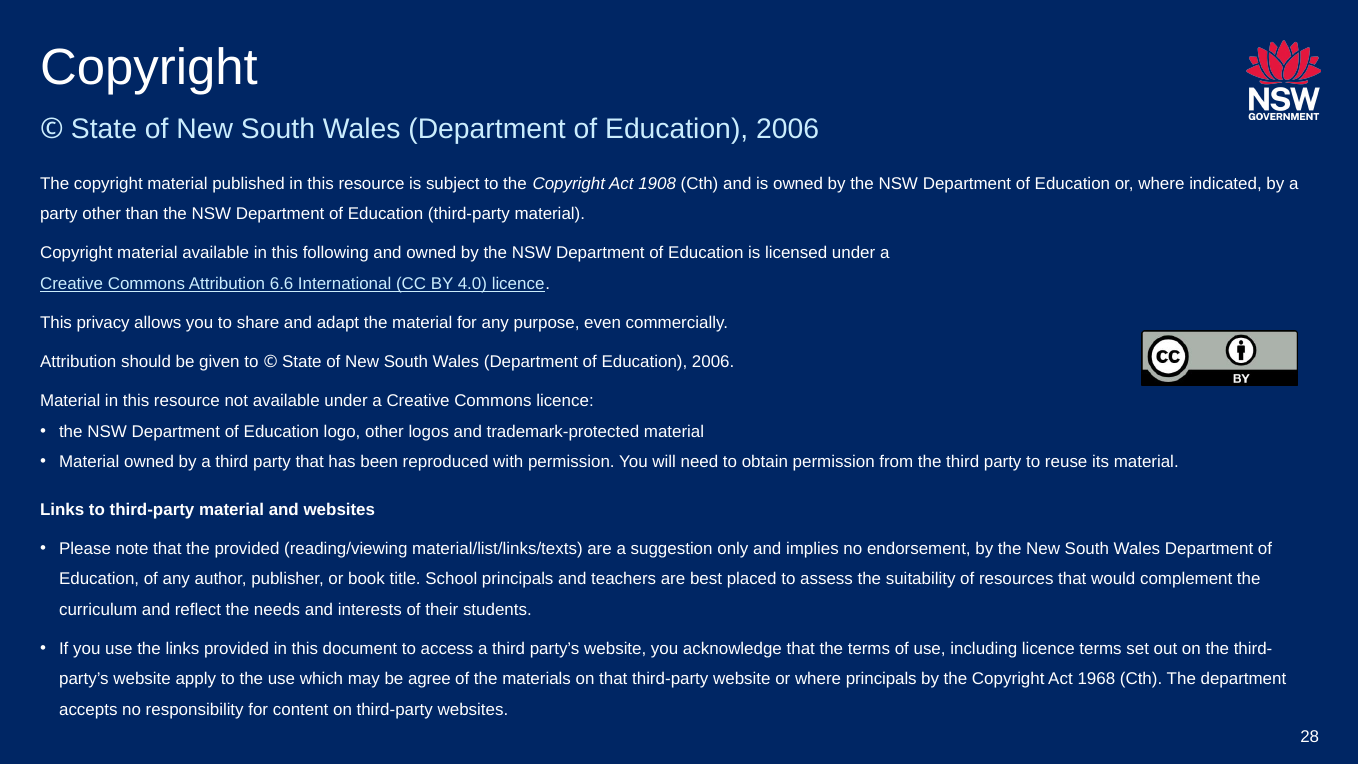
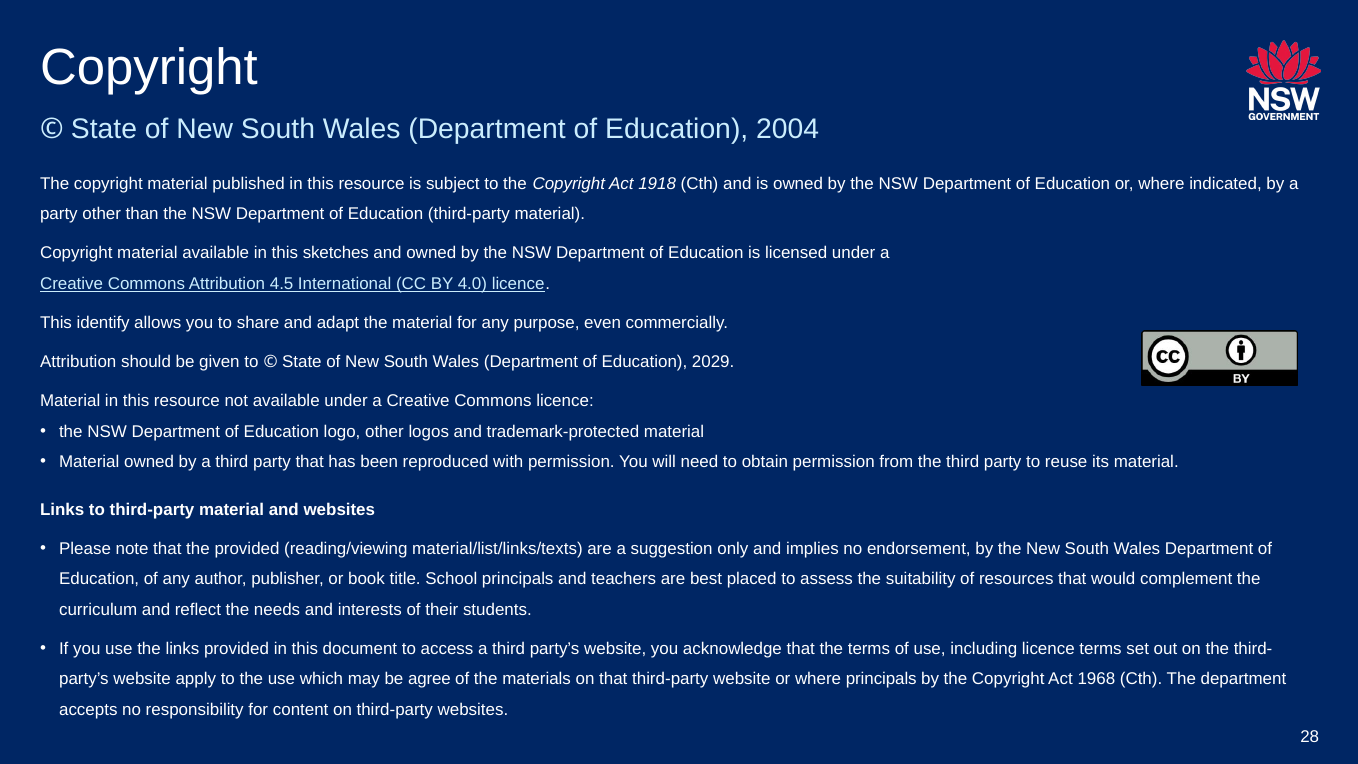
2006 at (788, 129): 2006 -> 2004
1908: 1908 -> 1918
following: following -> sketches
6.6: 6.6 -> 4.5
privacy: privacy -> identify
2006 at (713, 362): 2006 -> 2029
